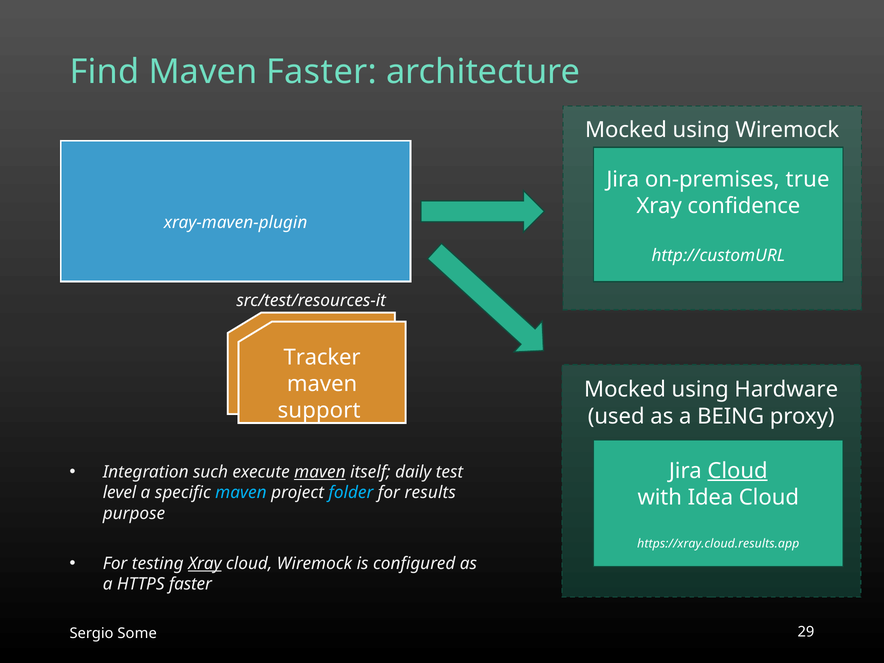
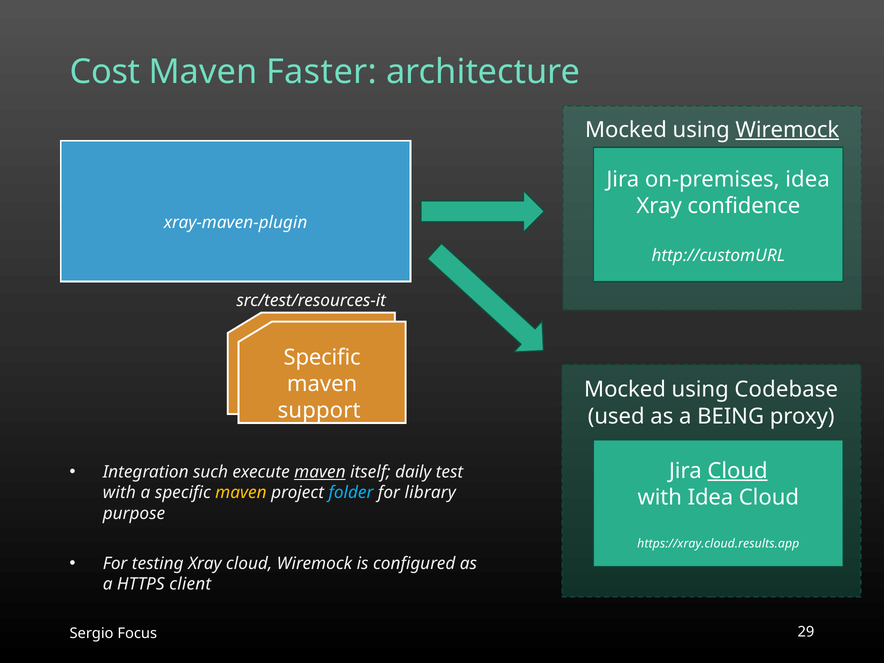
Find: Find -> Cost
Wiremock at (787, 130) underline: none -> present
on-premises true: true -> idea
Tracker at (322, 357): Tracker -> Specific
Hardware: Hardware -> Codebase
level at (120, 493): level -> with
maven at (241, 493) colour: light blue -> yellow
results: results -> library
Xray at (205, 563) underline: present -> none
HTTPS faster: faster -> client
Some: Some -> Focus
